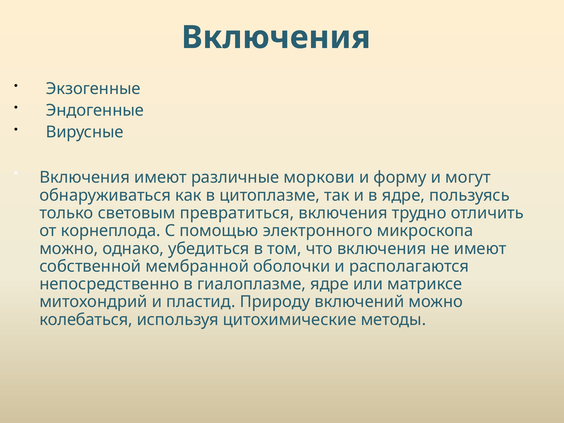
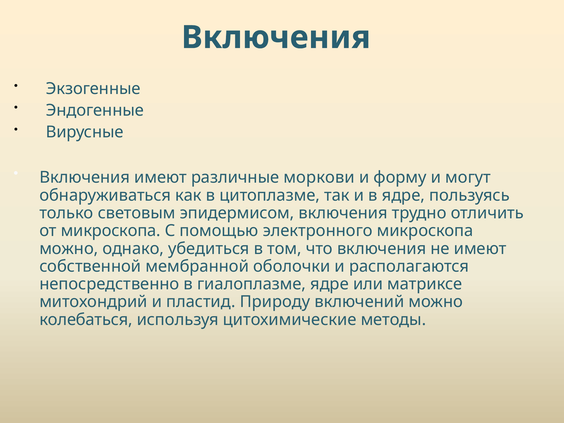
превратиться: превратиться -> эпидермисом
от корнеплода: корнеплода -> микроскопа
